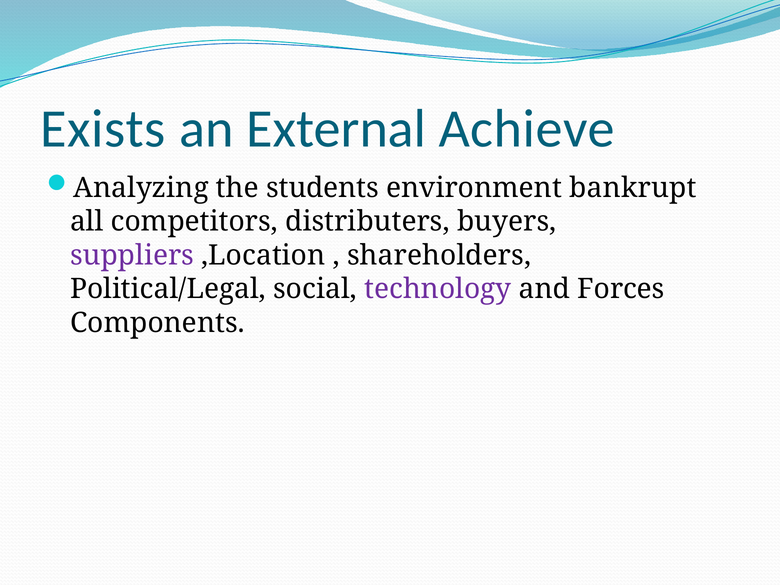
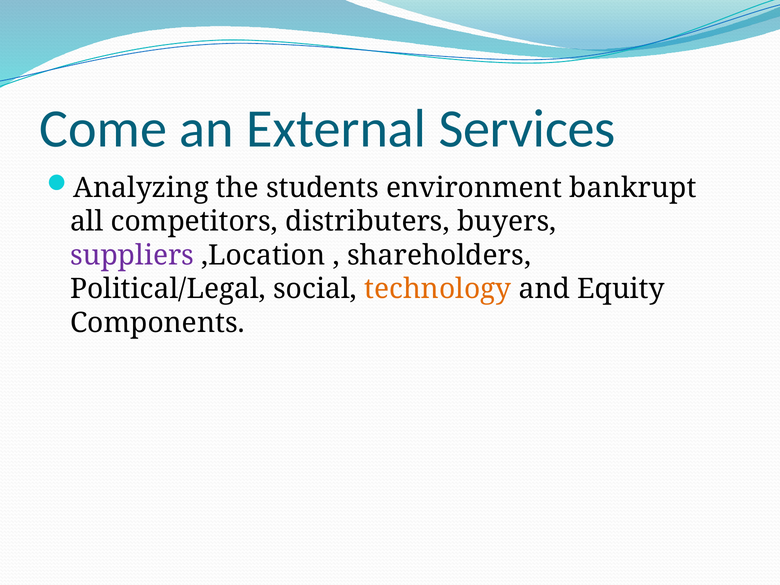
Exists: Exists -> Come
Achieve: Achieve -> Services
technology colour: purple -> orange
Forces: Forces -> Equity
